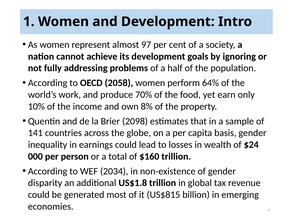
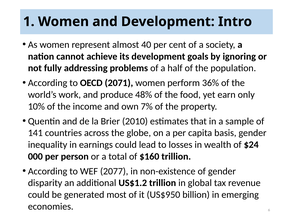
97: 97 -> 40
2058: 2058 -> 2071
64%: 64% -> 36%
70%: 70% -> 48%
8%: 8% -> 7%
2098: 2098 -> 2010
2034: 2034 -> 2077
US$1.8: US$1.8 -> US$1.2
US$815: US$815 -> US$950
